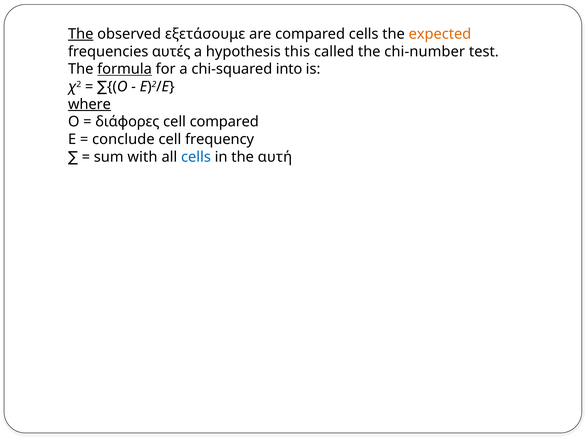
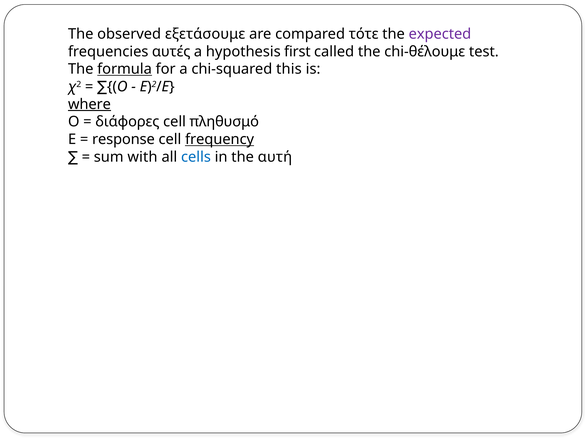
The at (81, 34) underline: present -> none
compared cells: cells -> τότε
expected colour: orange -> purple
this: this -> first
chi-number: chi-number -> chi-θέλουμε
into: into -> this
cell compared: compared -> πληθυσμό
conclude: conclude -> response
frequency underline: none -> present
